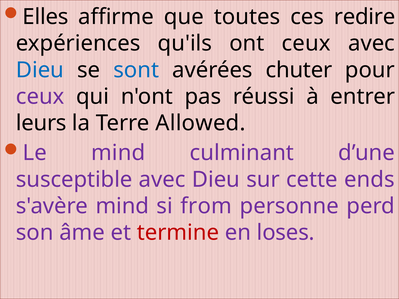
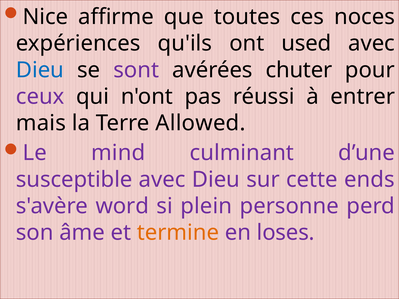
Elles: Elles -> Nice
redire: redire -> noces
ont ceux: ceux -> used
sont colour: blue -> purple
leurs: leurs -> mais
s'avère mind: mind -> word
from: from -> plein
termine colour: red -> orange
